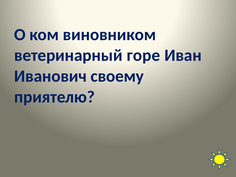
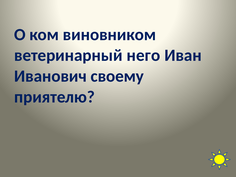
горе: горе -> него
